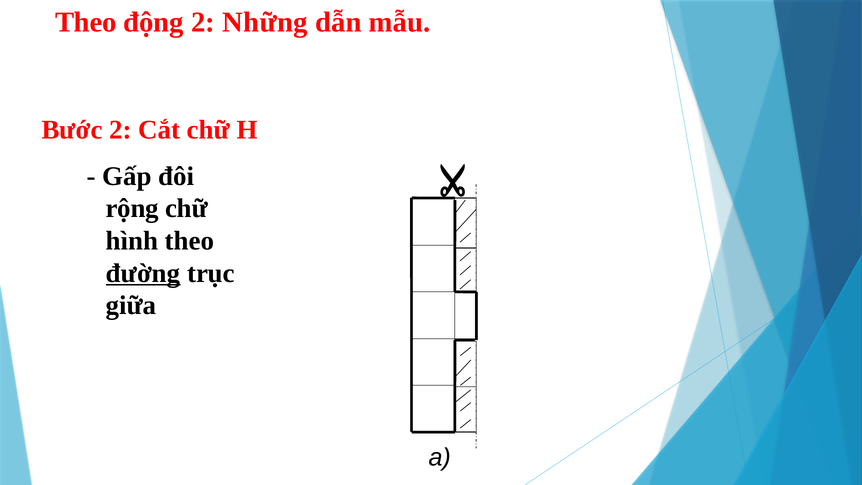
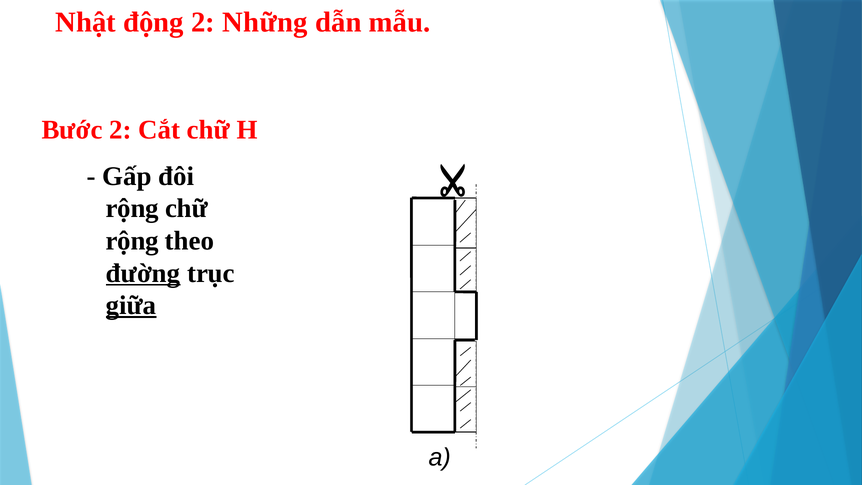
Theo at (86, 22): Theo -> Nhật
hình at (132, 241): hình -> rộng
giữa underline: none -> present
